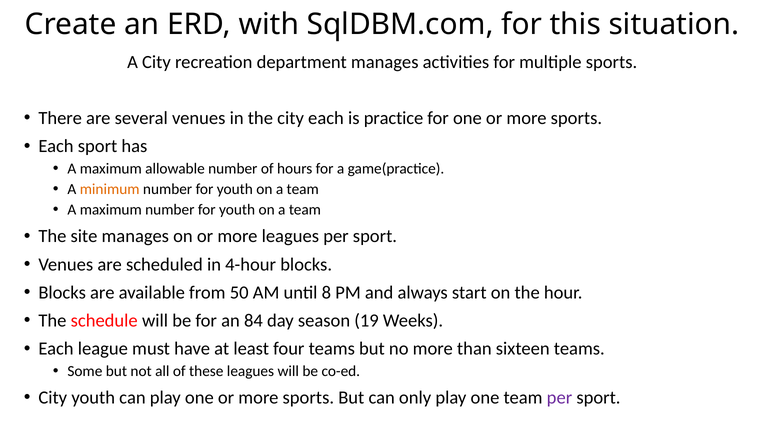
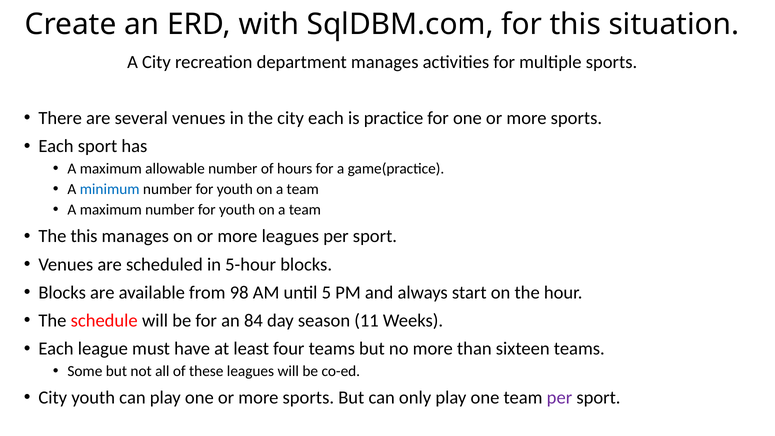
minimum colour: orange -> blue
The site: site -> this
4-hour: 4-hour -> 5-hour
50: 50 -> 98
8: 8 -> 5
19: 19 -> 11
